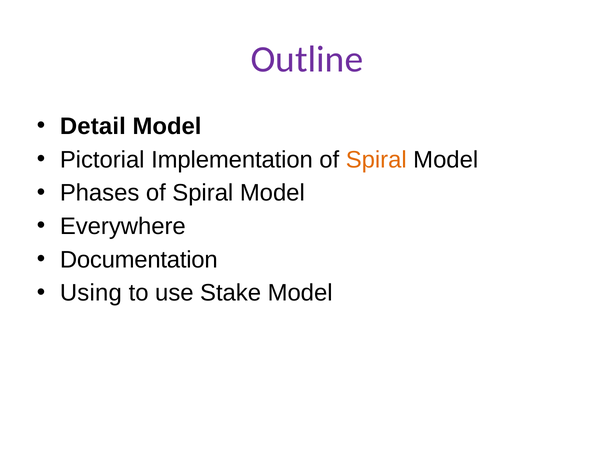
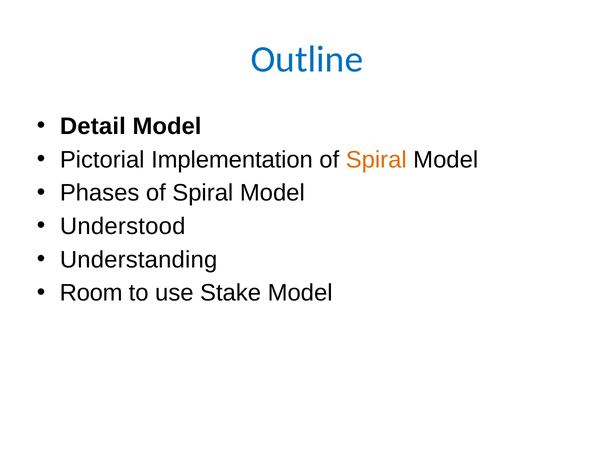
Outline colour: purple -> blue
Everywhere: Everywhere -> Understood
Documentation: Documentation -> Understanding
Using: Using -> Room
